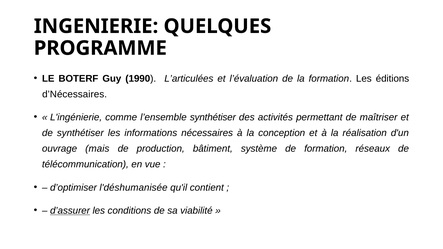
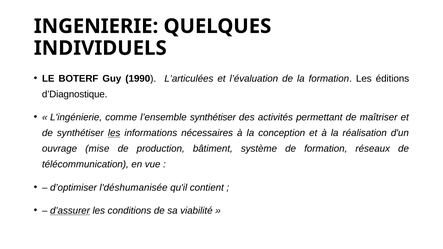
PROGRAMME: PROGRAMME -> INDIVIDUELS
d’Nécessaires: d’Nécessaires -> d’Diagnostique
les at (114, 133) underline: none -> present
mais: mais -> mise
